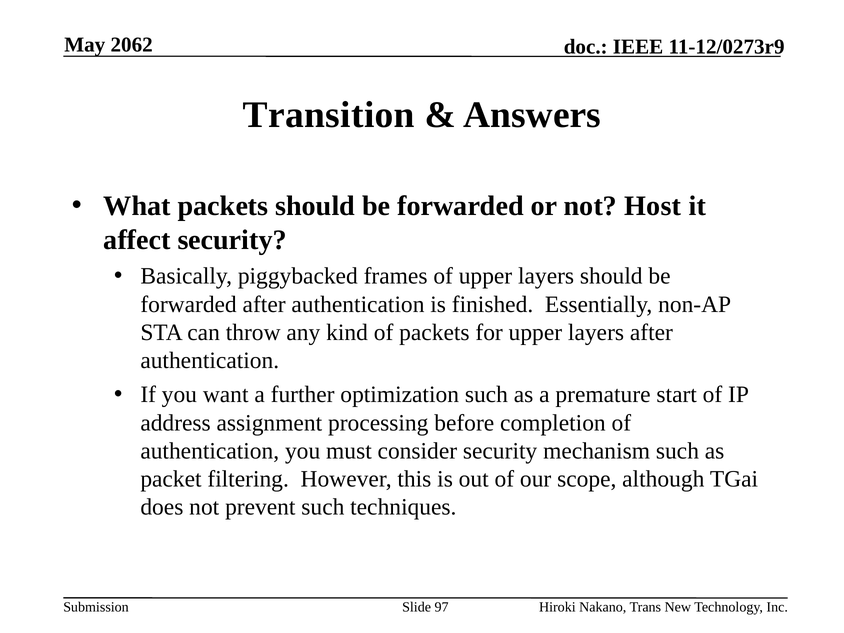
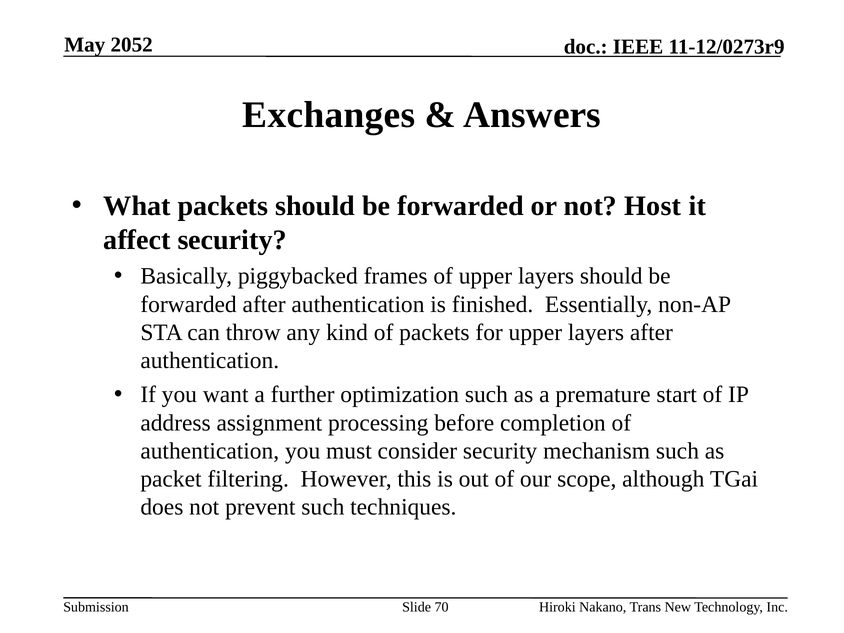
2062: 2062 -> 2052
Transition: Transition -> Exchanges
97: 97 -> 70
